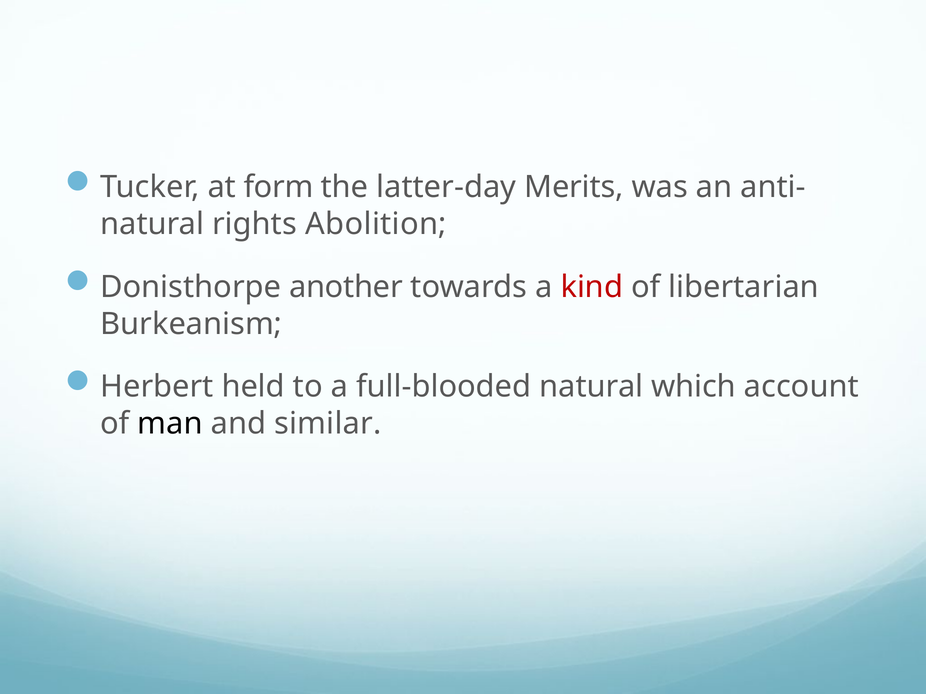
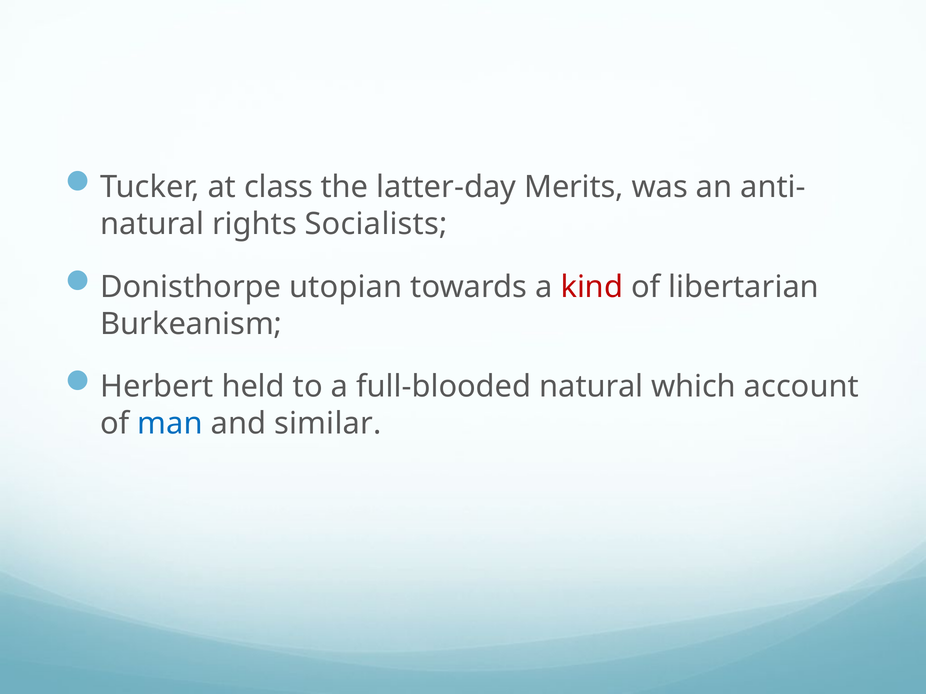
form: form -> class
Abolition: Abolition -> Socialists
another: another -> utopian
man colour: black -> blue
